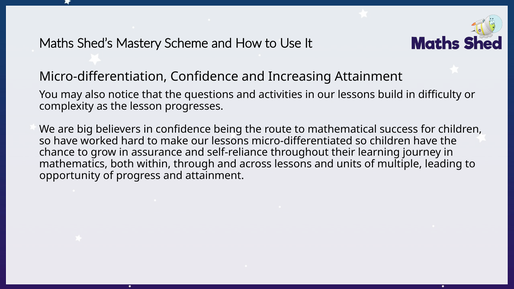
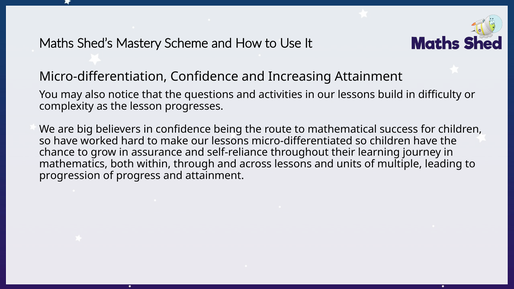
opportunity: opportunity -> progression
